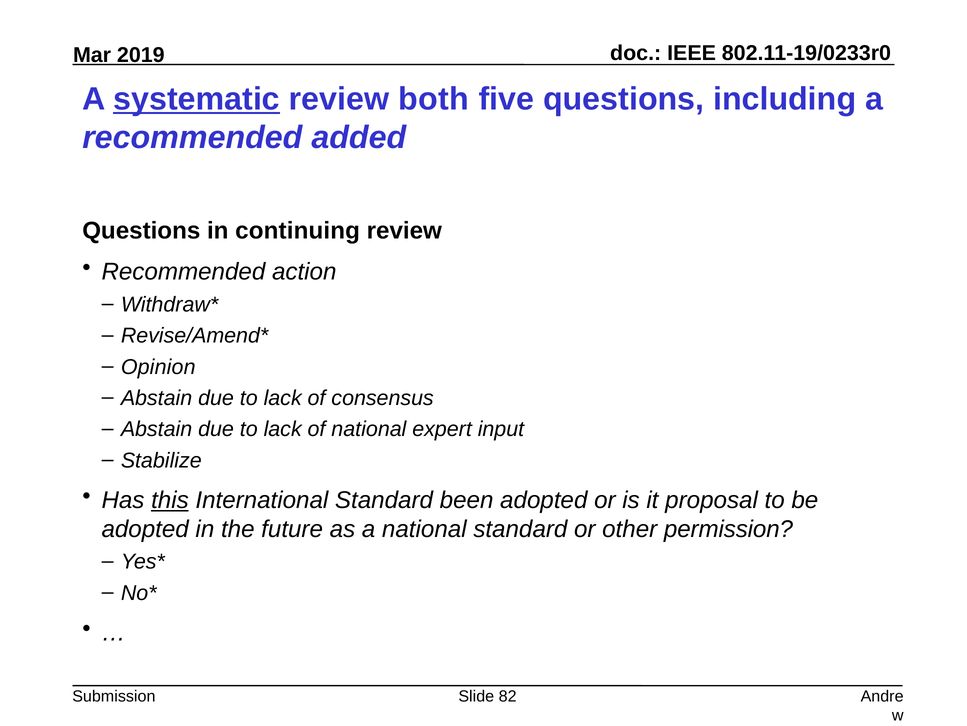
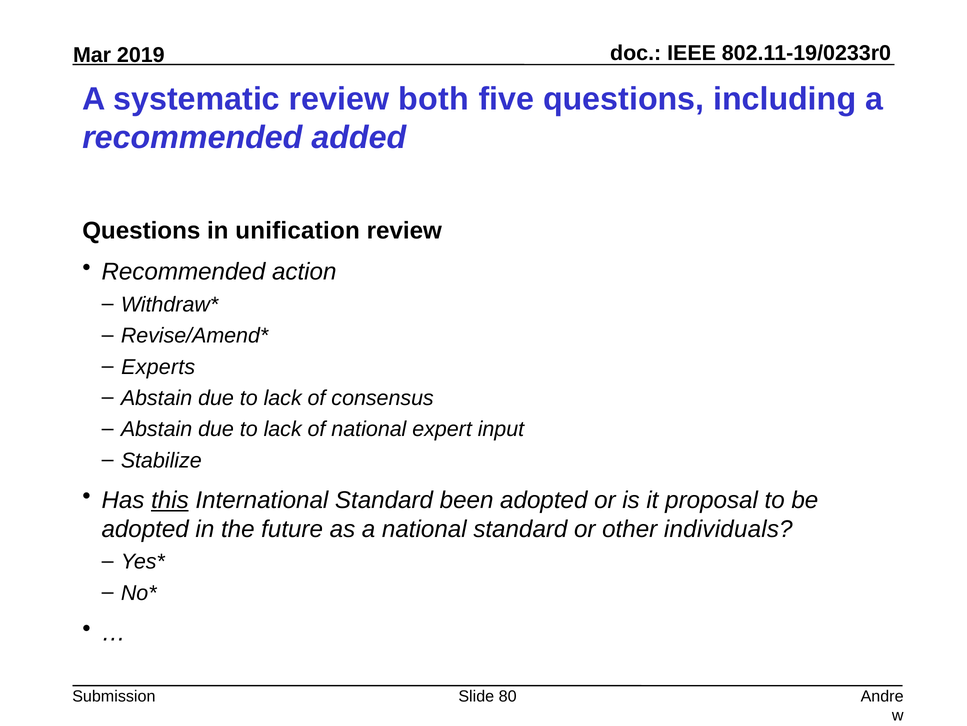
systematic underline: present -> none
continuing: continuing -> unification
Opinion: Opinion -> Experts
permission: permission -> individuals
82: 82 -> 80
